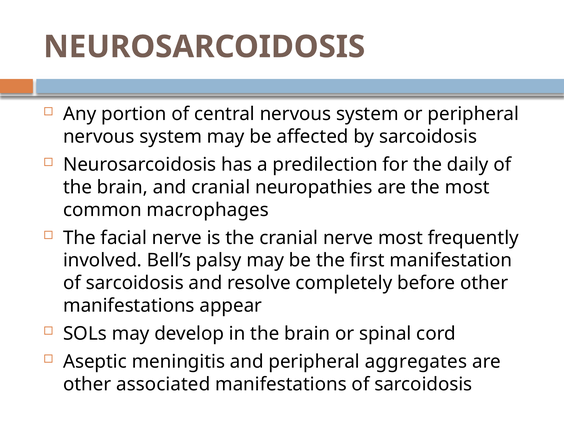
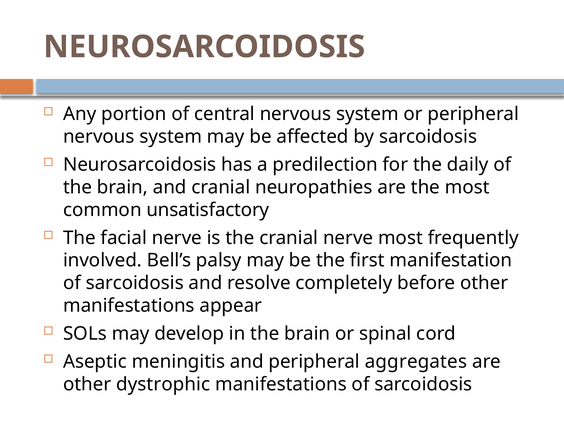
macrophages: macrophages -> unsatisfactory
associated: associated -> dystrophic
